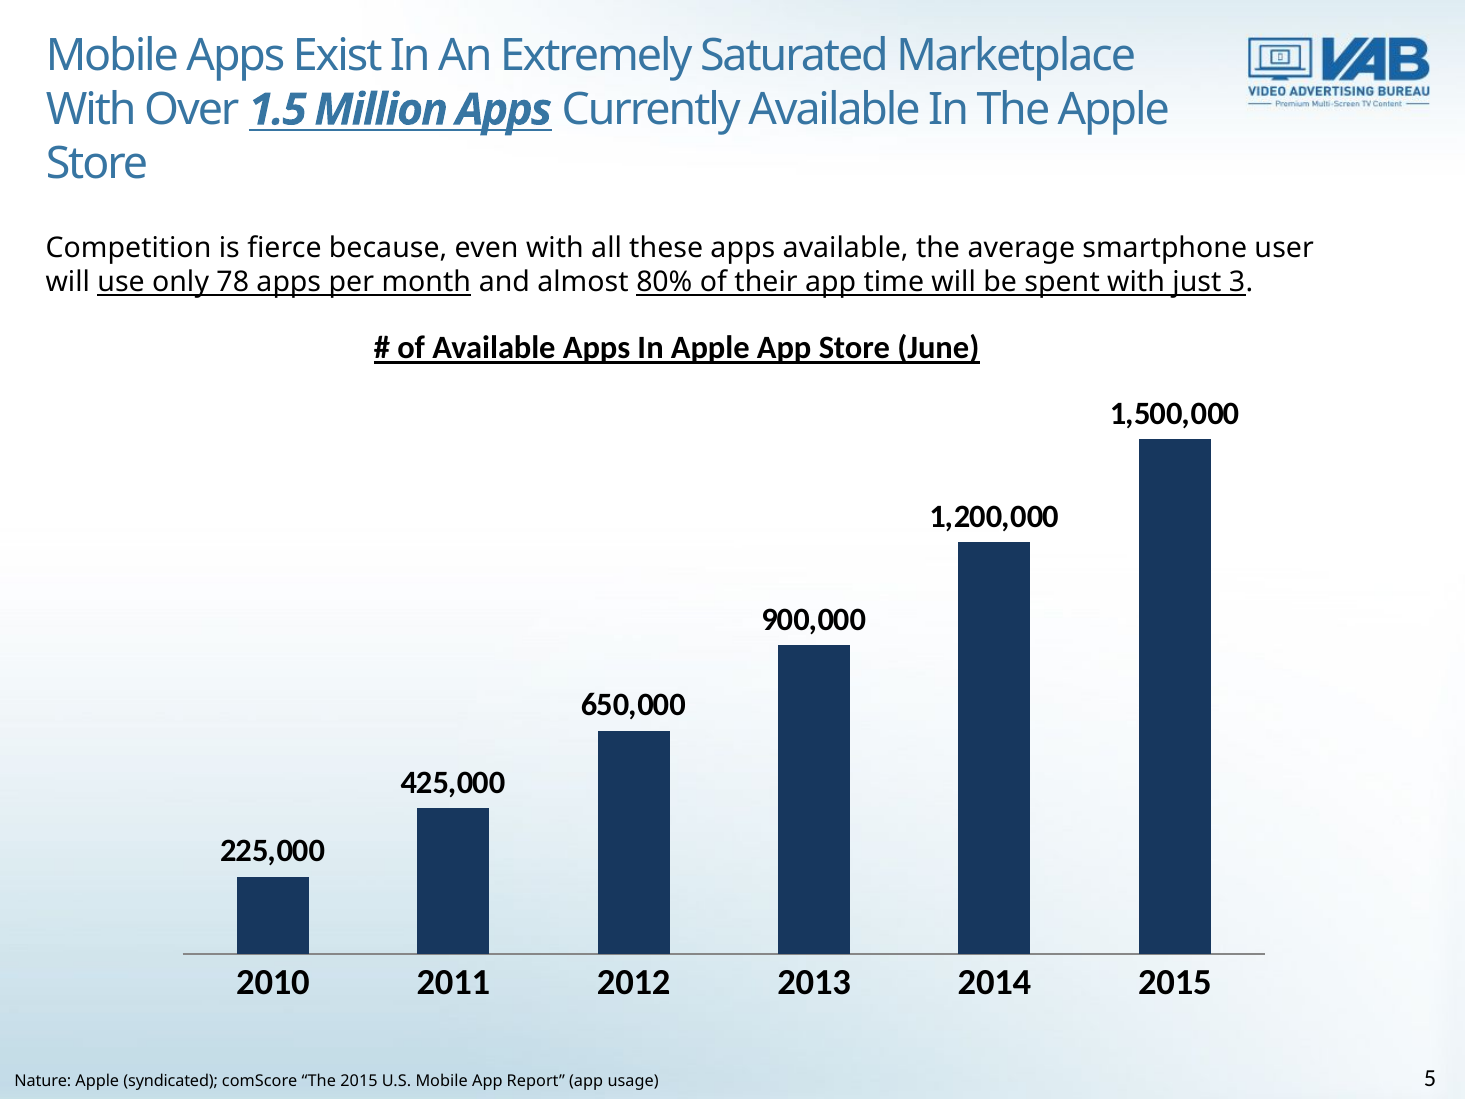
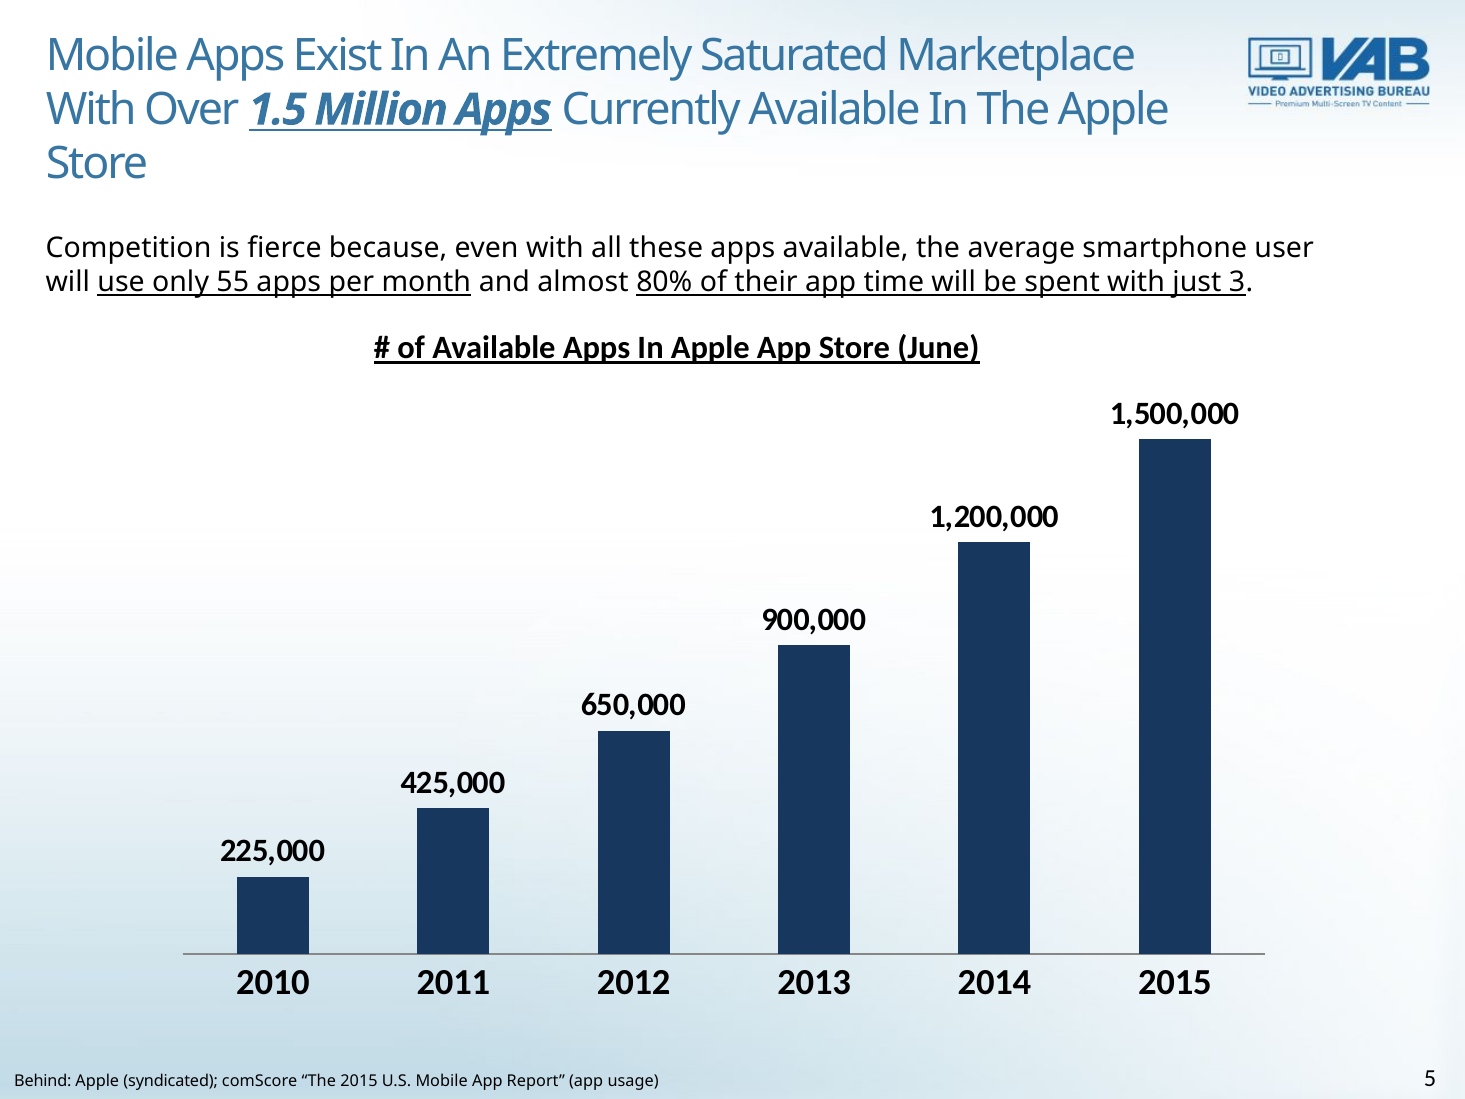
78: 78 -> 55
Nature: Nature -> Behind
